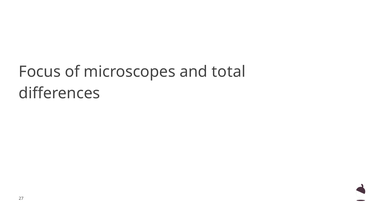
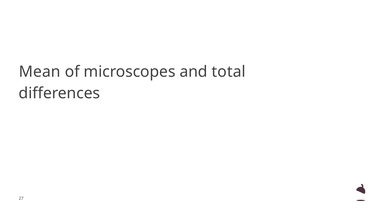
Focus: Focus -> Mean
